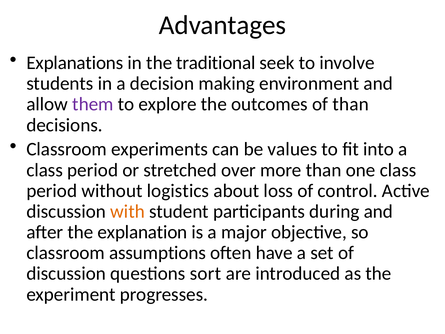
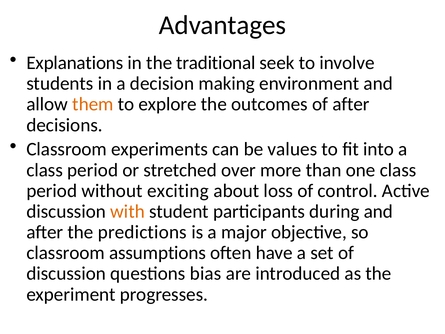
them colour: purple -> orange
of than: than -> after
logistics: logistics -> exciting
explanation: explanation -> predictions
sort: sort -> bias
